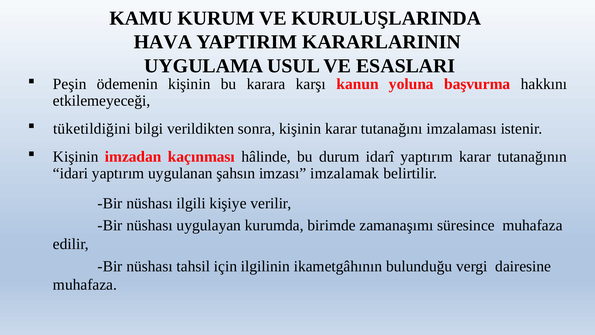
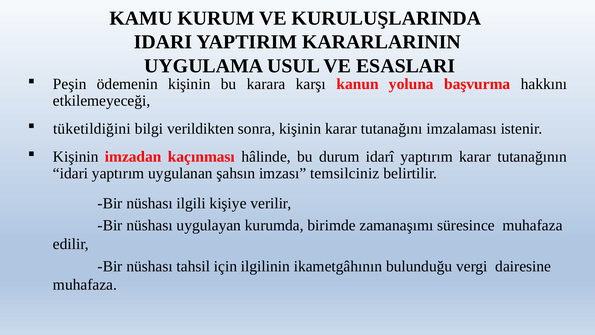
HAVA at (163, 42): HAVA -> IDARI
imzalamak: imzalamak -> temsilciniz
